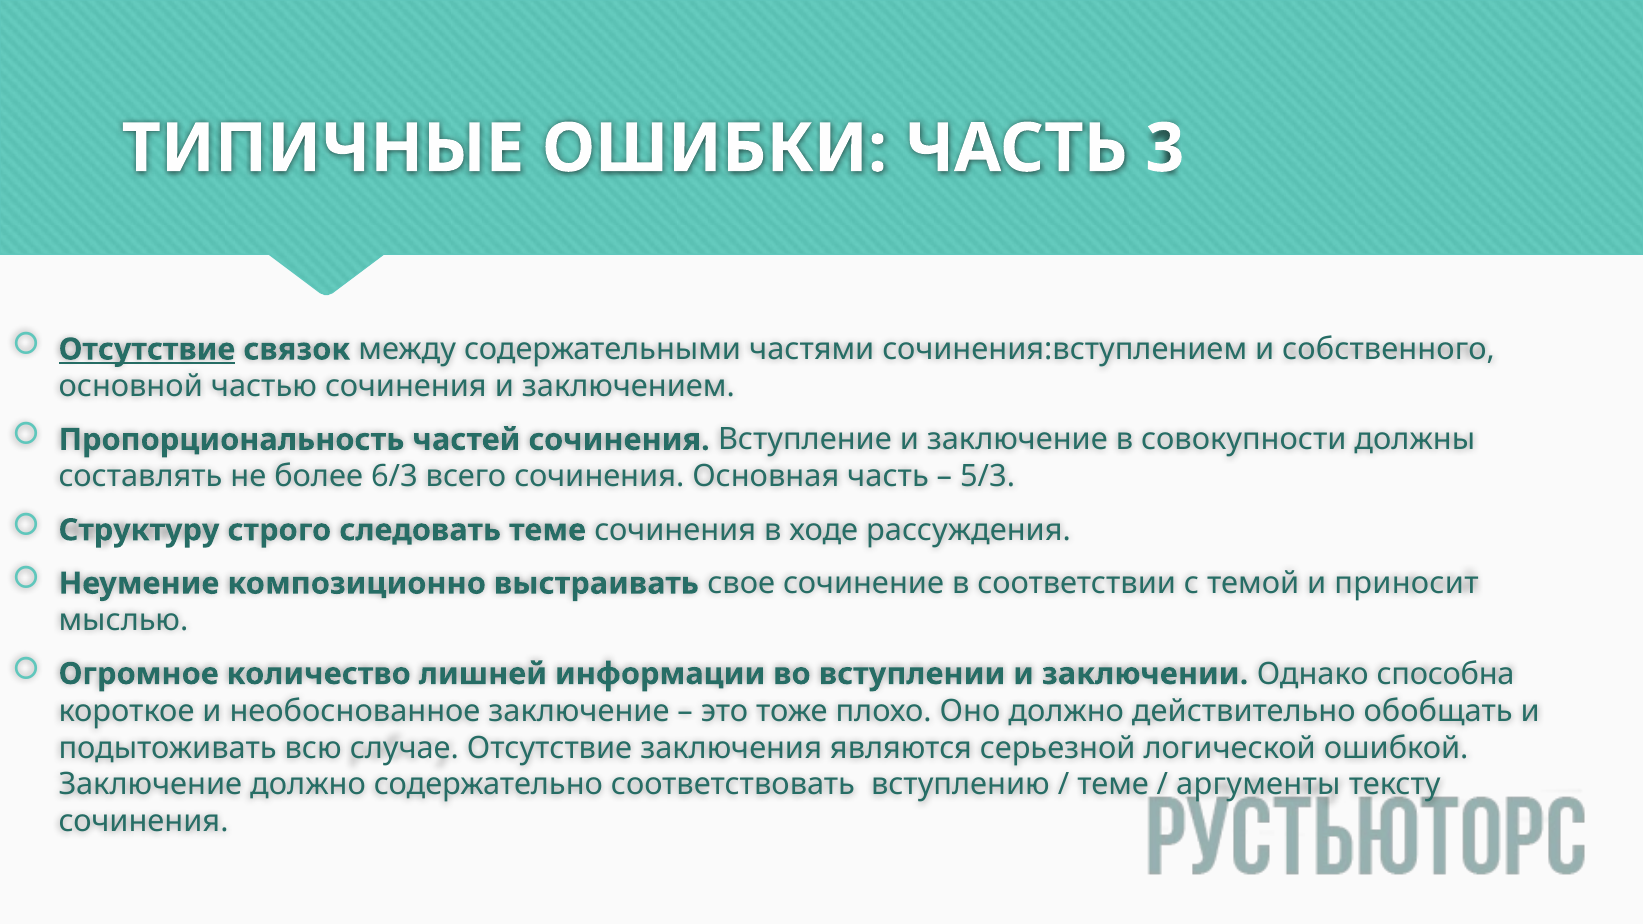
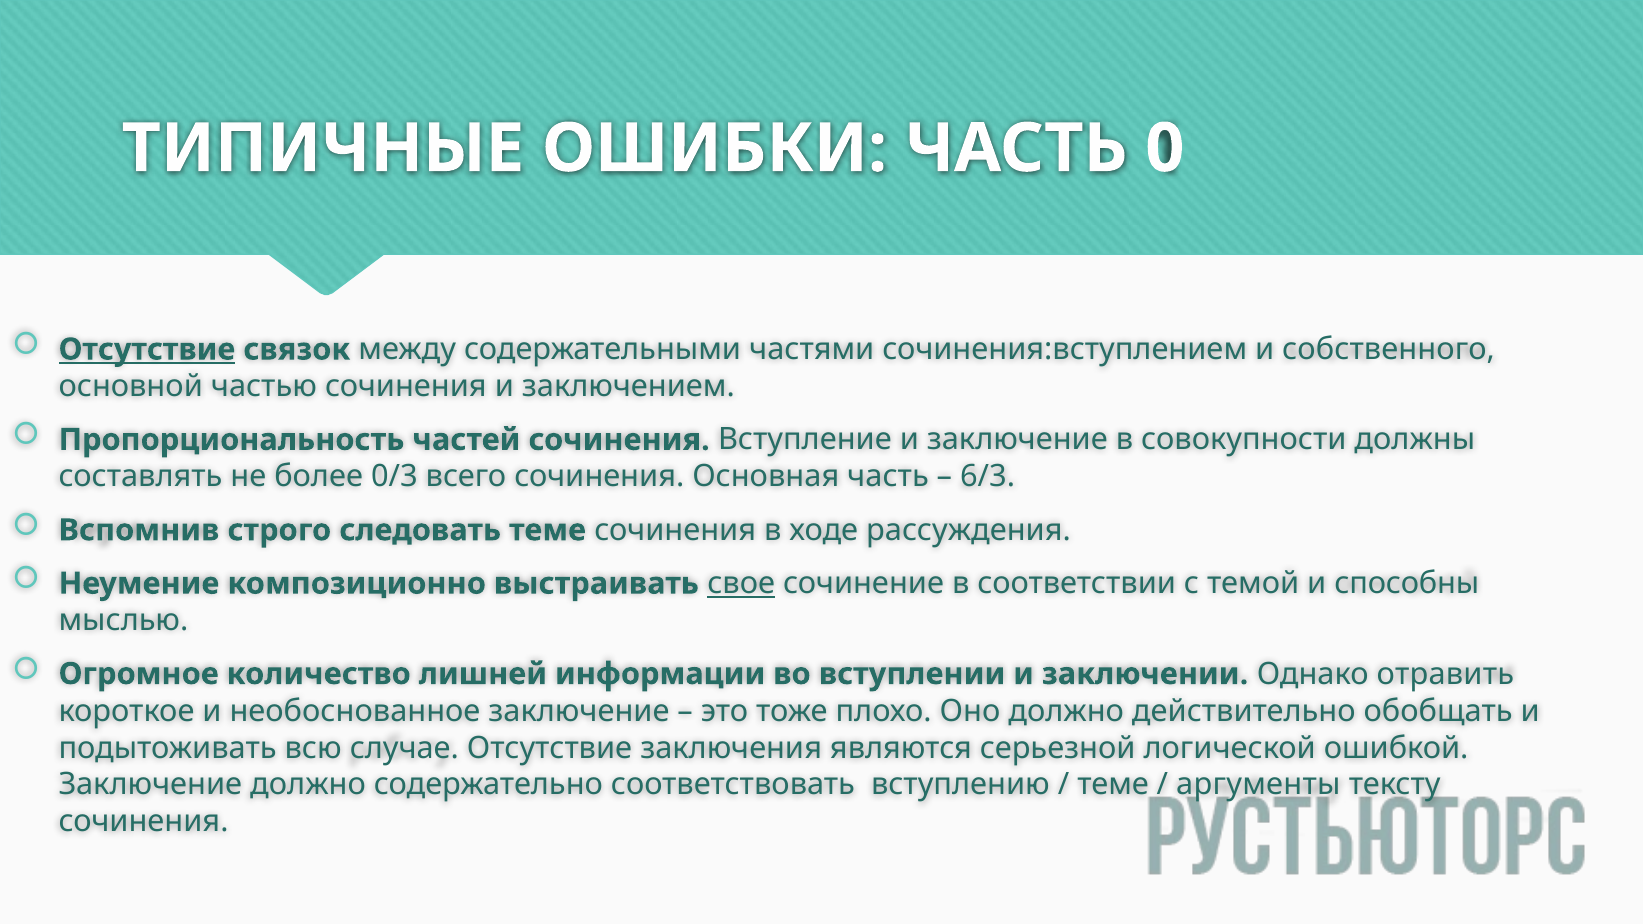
3: 3 -> 0
6/3: 6/3 -> 0/3
5/3: 5/3 -> 6/3
Структуру: Структуру -> Вспомнив
свое underline: none -> present
приносит: приносит -> способны
способна: способна -> отравить
